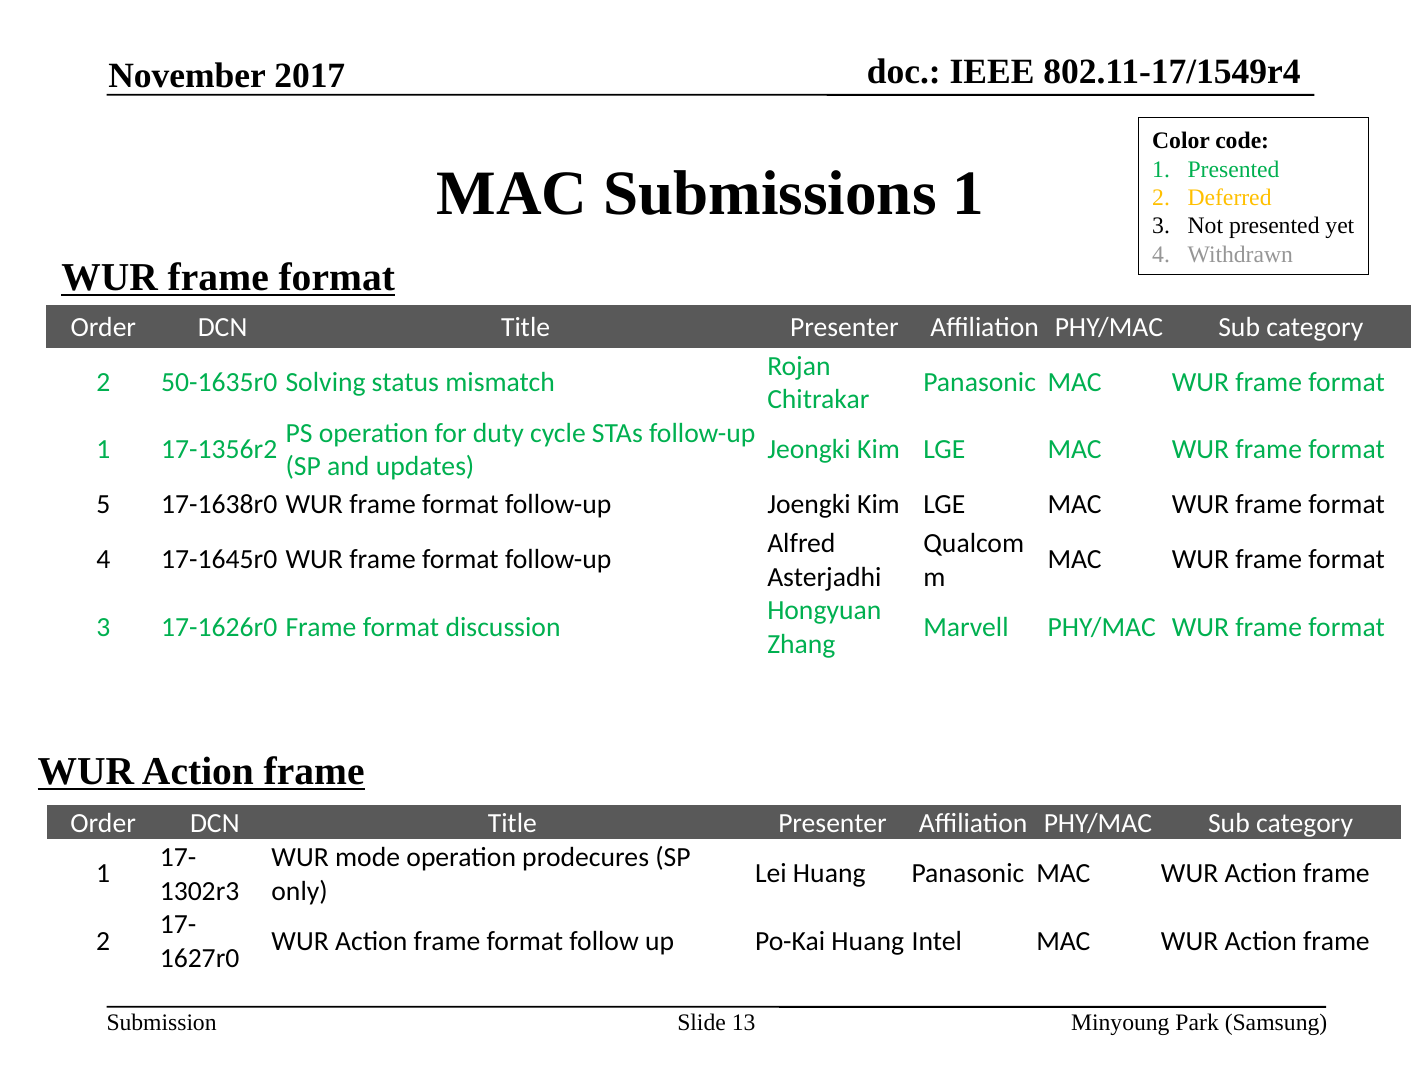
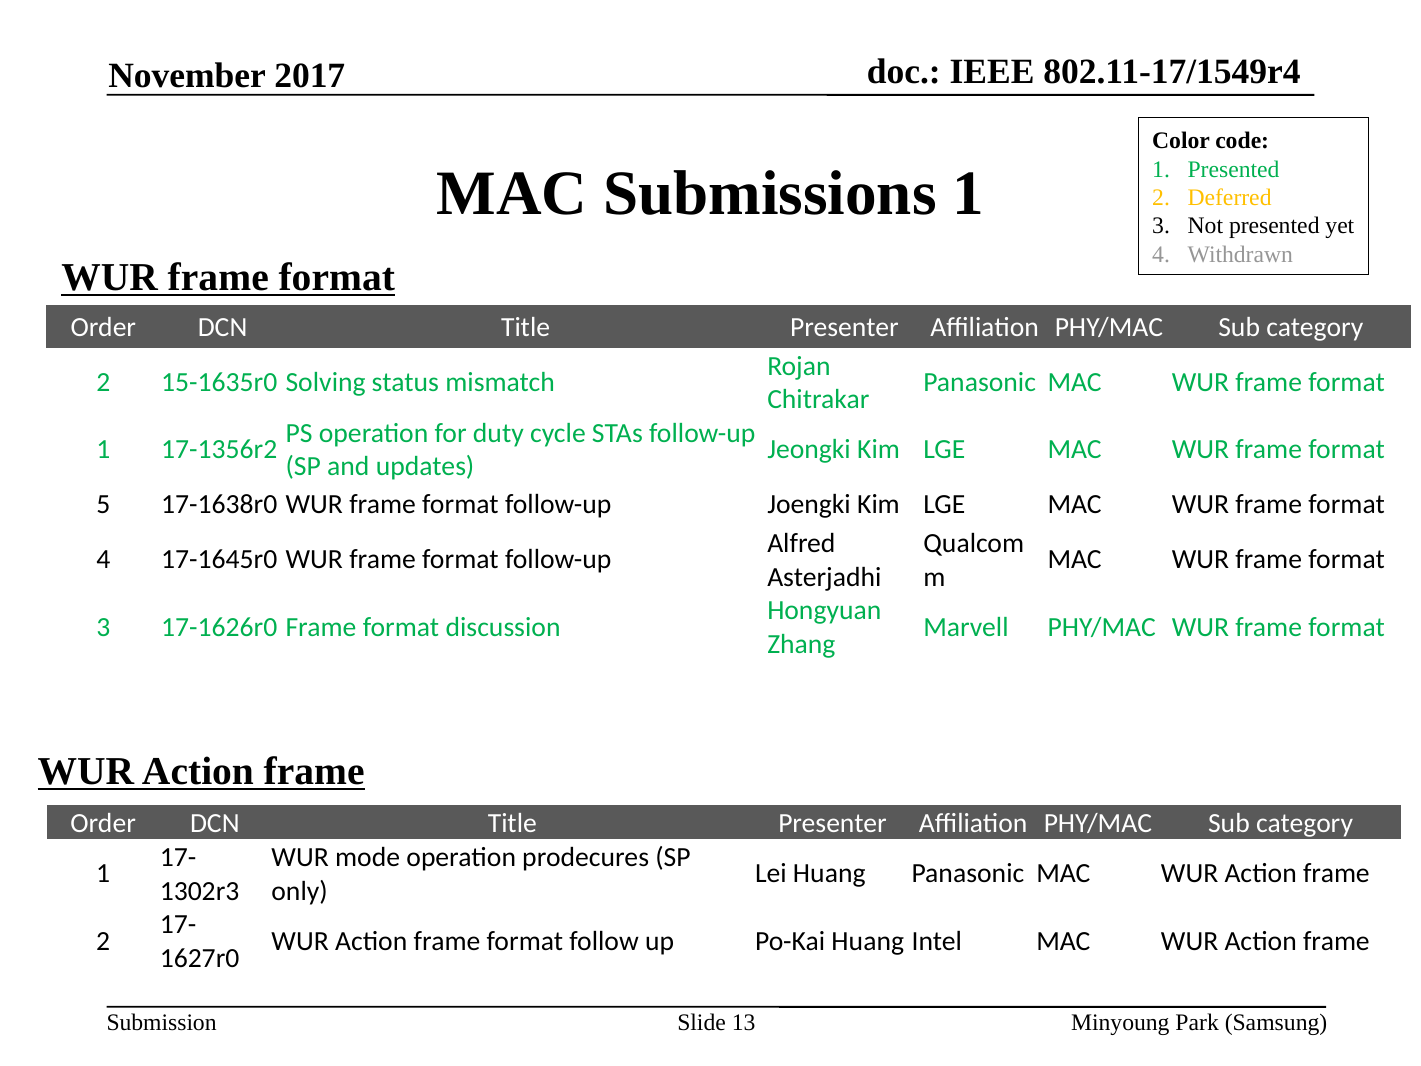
50-1635r0: 50-1635r0 -> 15-1635r0
